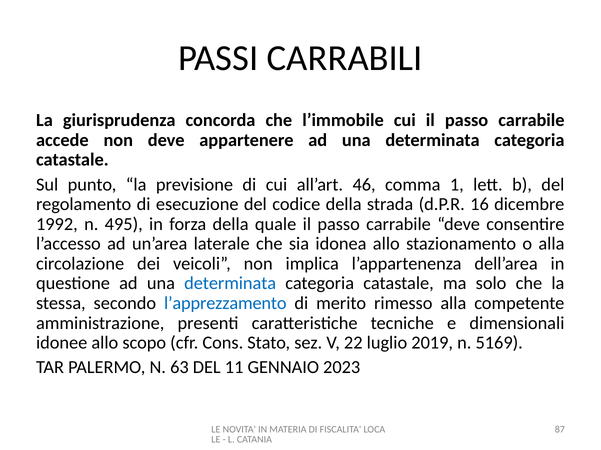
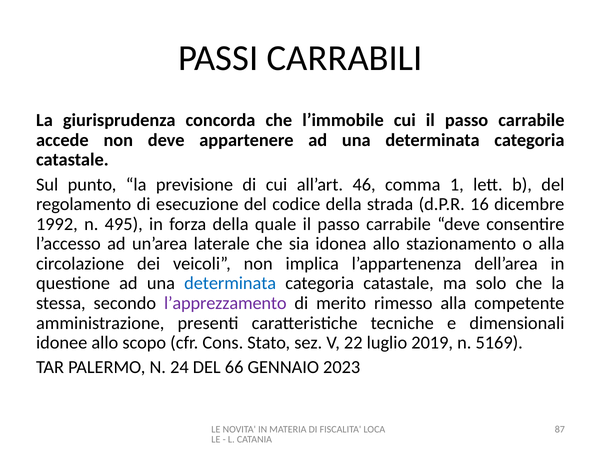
l’apprezzamento colour: blue -> purple
63: 63 -> 24
11: 11 -> 66
